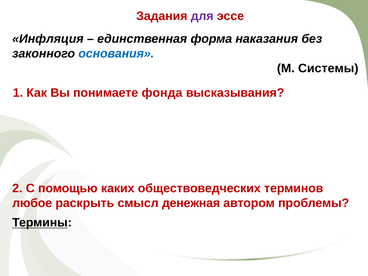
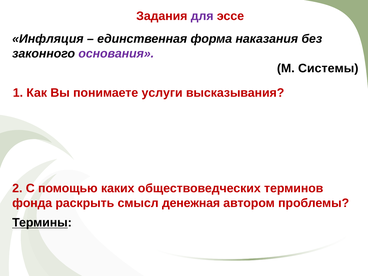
основания colour: blue -> purple
фонда: фонда -> услуги
любое: любое -> фонда
